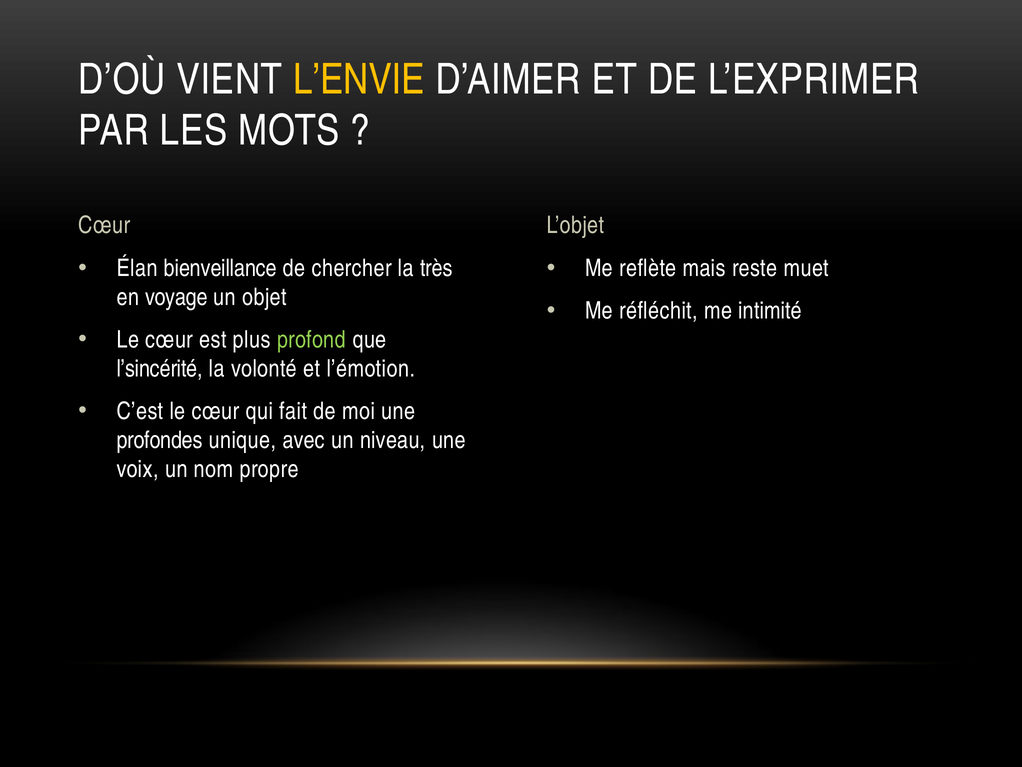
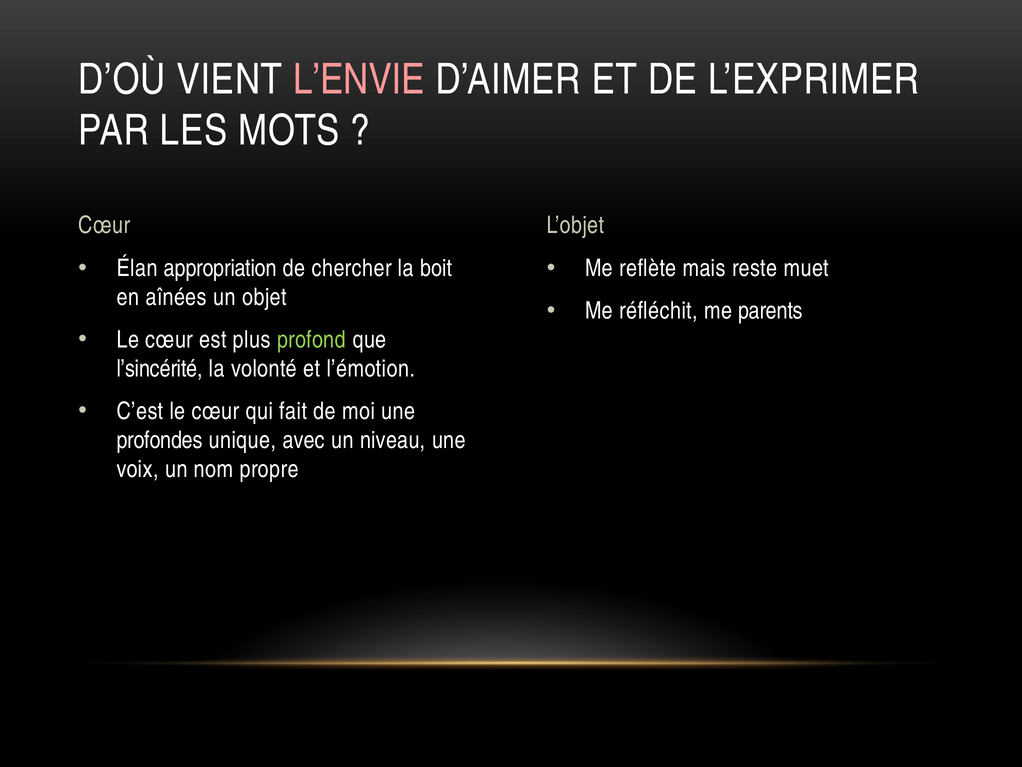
L’ENVIE colour: yellow -> pink
bienveillance: bienveillance -> appropriation
très: très -> boit
voyage: voyage -> aînées
intimité: intimité -> parents
